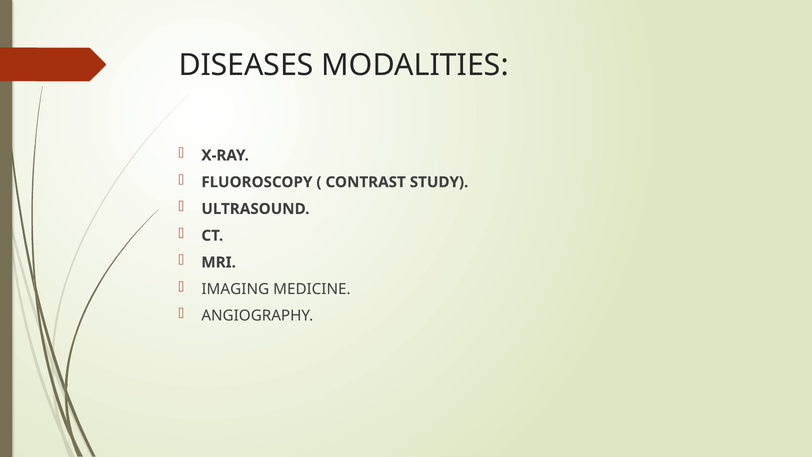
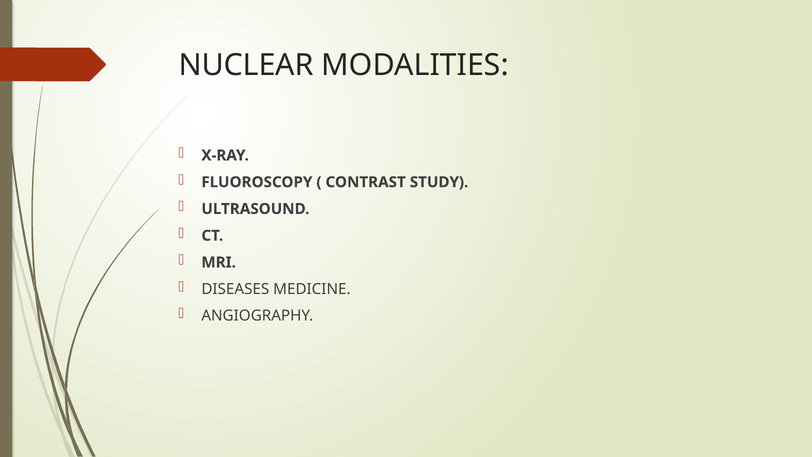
DISEASES: DISEASES -> NUCLEAR
IMAGING: IMAGING -> DISEASES
